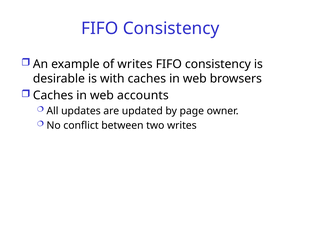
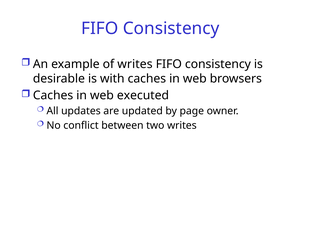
accounts: accounts -> executed
